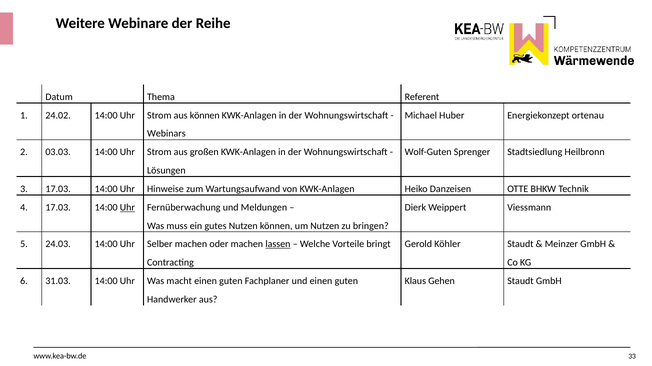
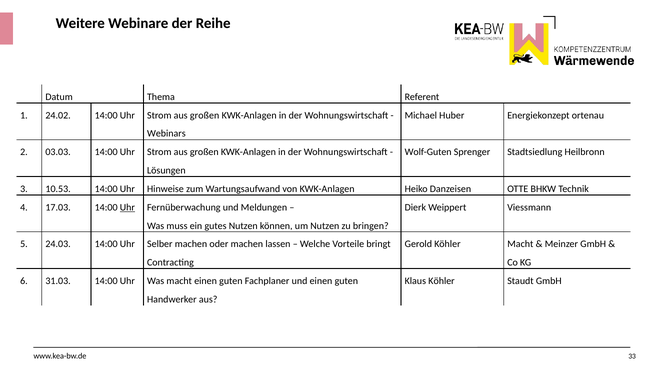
können at (205, 116): können -> großen
3 17.03: 17.03 -> 10.53
lassen underline: present -> none
Köhler Staudt: Staudt -> Macht
Klaus Gehen: Gehen -> Köhler
